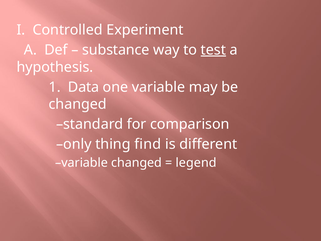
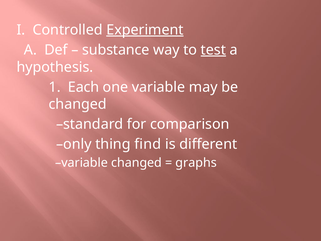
Experiment underline: none -> present
Data: Data -> Each
legend: legend -> graphs
